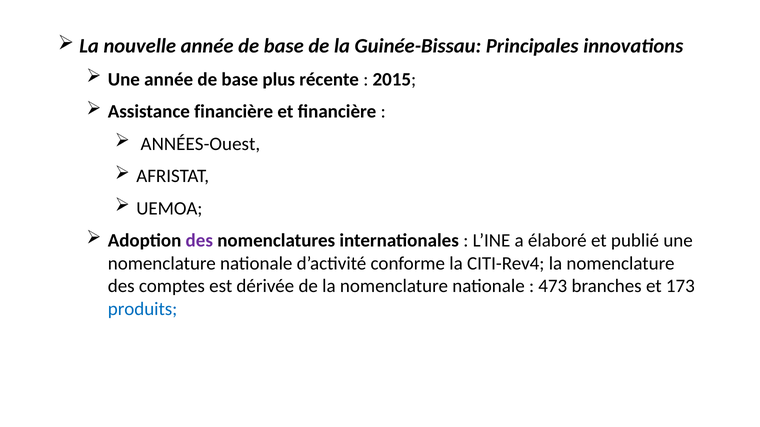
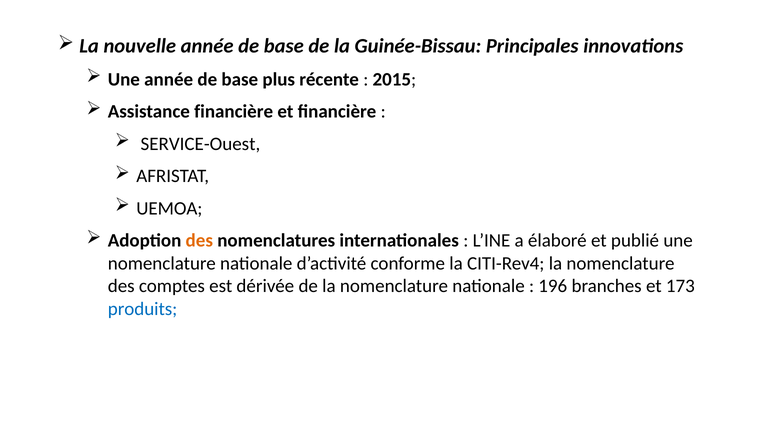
ANNÉES-Ouest: ANNÉES-Ouest -> SERVICE-Ouest
des at (199, 241) colour: purple -> orange
473: 473 -> 196
